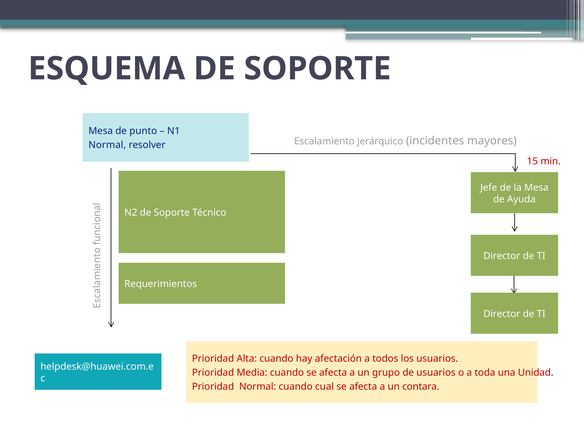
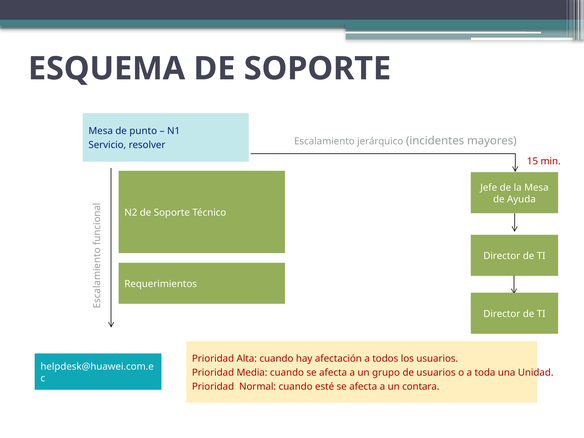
Normal at (107, 145): Normal -> Servicio
cual: cual -> esté
